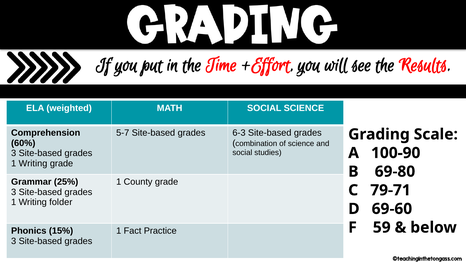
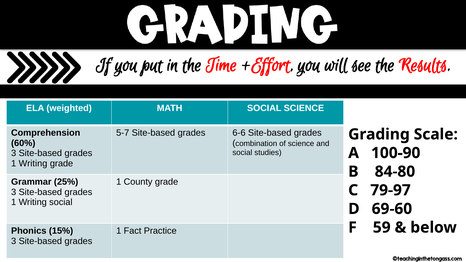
6-3: 6-3 -> 6-6
69-80: 69-80 -> 84-80
79-71: 79-71 -> 79-97
Writing folder: folder -> social
